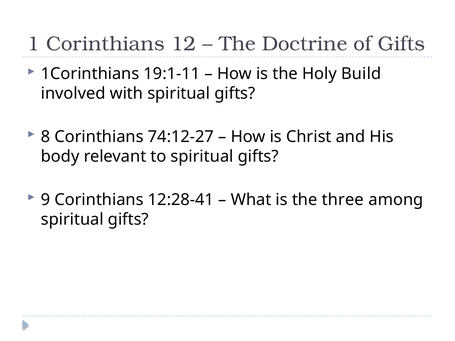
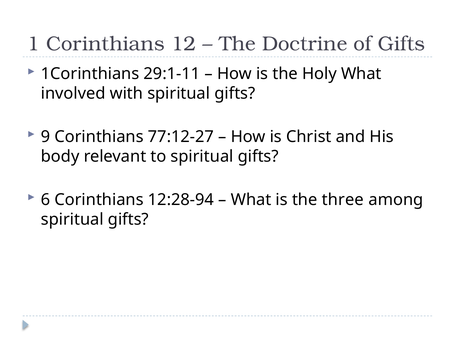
19:1-11: 19:1-11 -> 29:1-11
Holy Build: Build -> What
8: 8 -> 9
74:12-27: 74:12-27 -> 77:12-27
9: 9 -> 6
12:28-41: 12:28-41 -> 12:28-94
